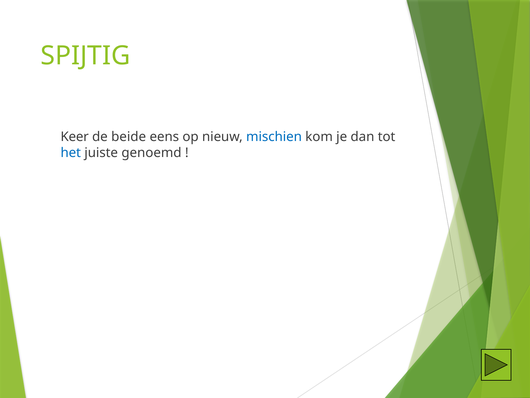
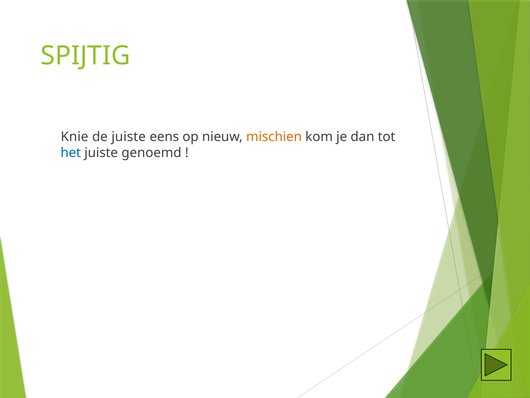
Keer: Keer -> Knie
de beide: beide -> juiste
mischien colour: blue -> orange
